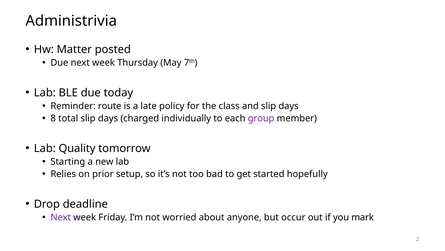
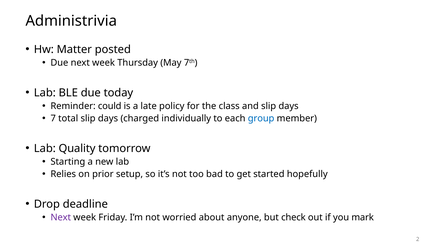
route: route -> could
8: 8 -> 7
group colour: purple -> blue
occur: occur -> check
